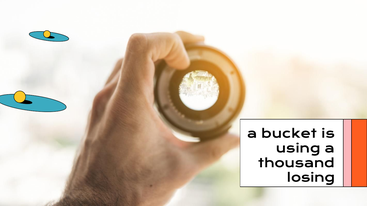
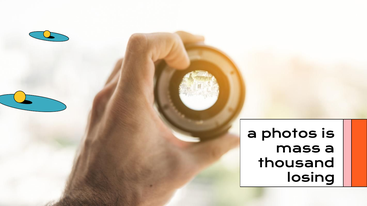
bucket: bucket -> photos
using: using -> mass
